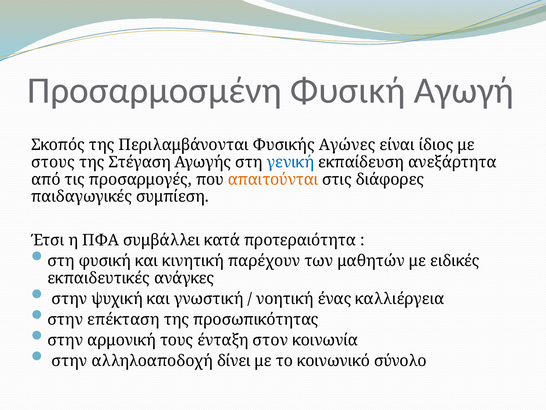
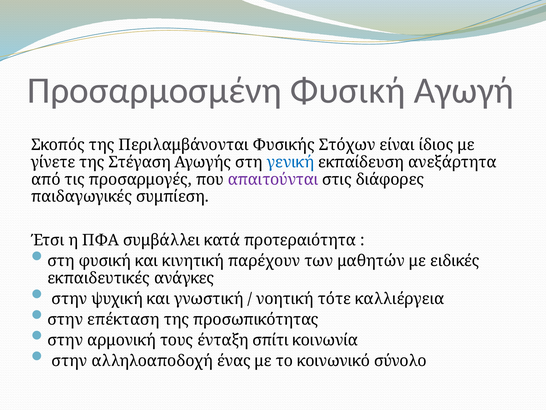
Αγώνες: Αγώνες -> Στόχων
στους: στους -> γίνετε
απαιτούνται colour: orange -> purple
ένας: ένας -> τότε
στον: στον -> σπίτι
δίνει: δίνει -> ένας
